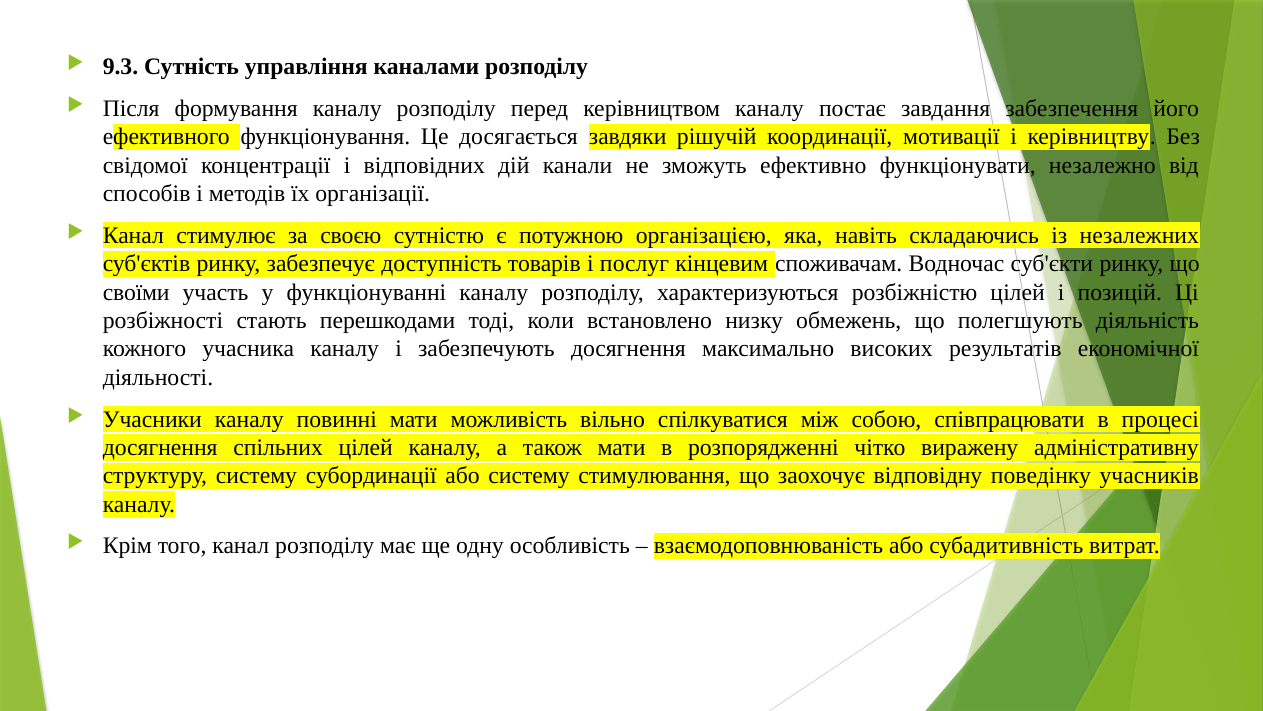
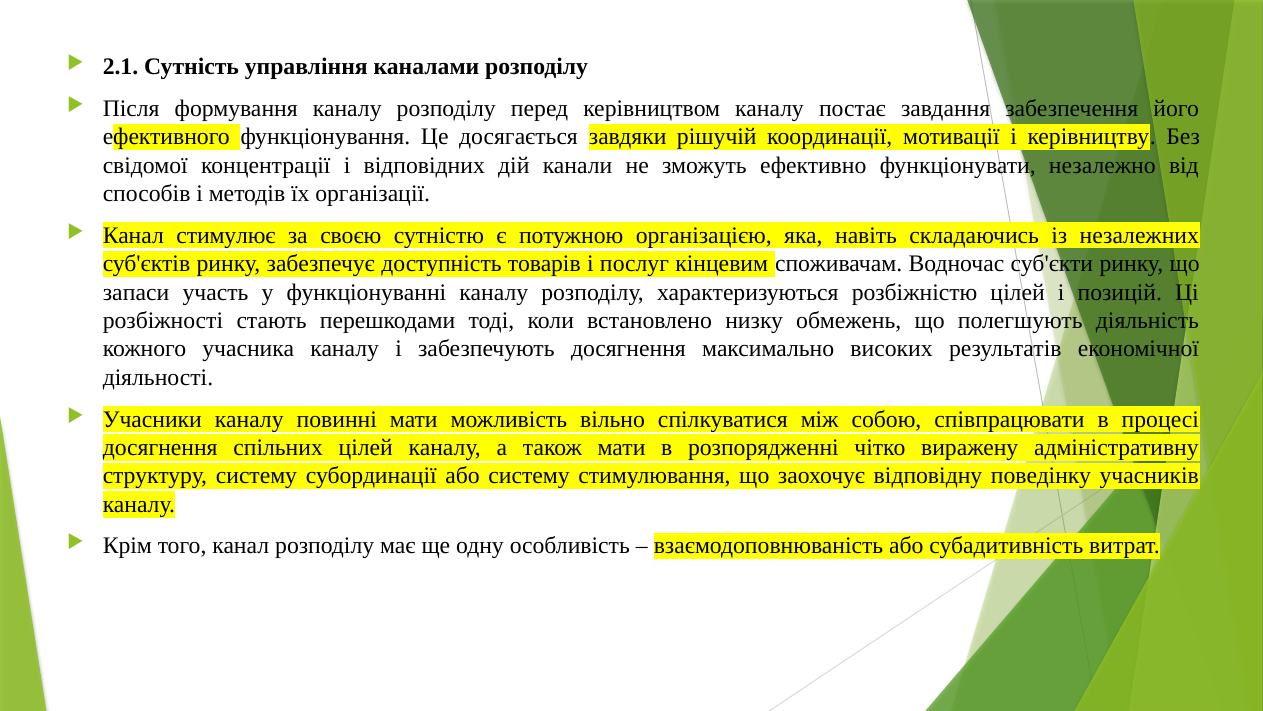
9.3: 9.3 -> 2.1
своїми: своїми -> запаси
